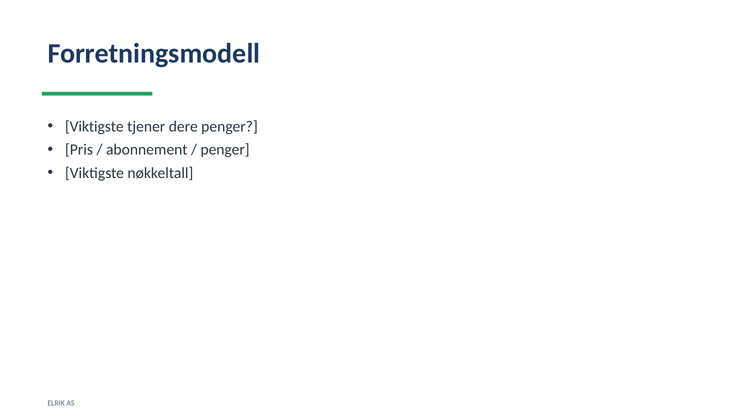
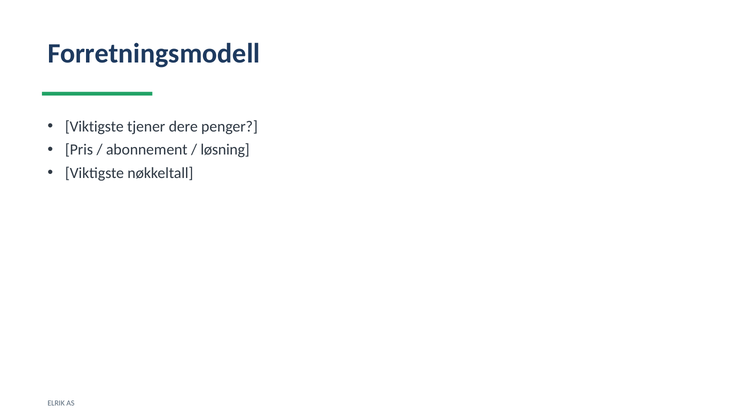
penger at (225, 150): penger -> løsning
